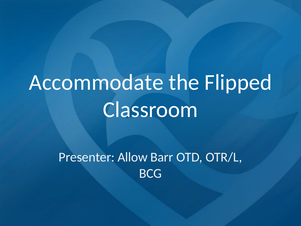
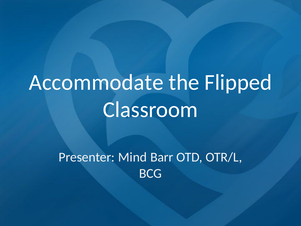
Allow: Allow -> Mind
